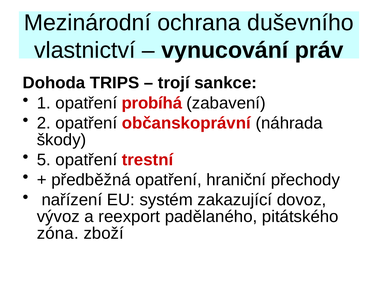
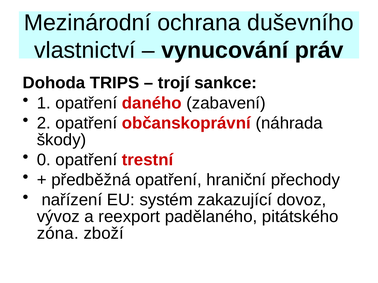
probíhá: probíhá -> daného
5: 5 -> 0
